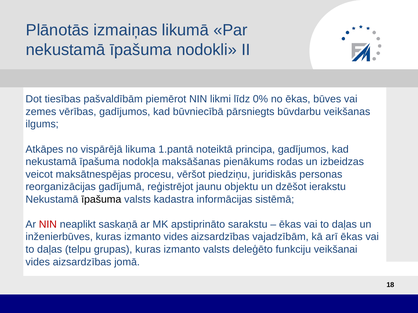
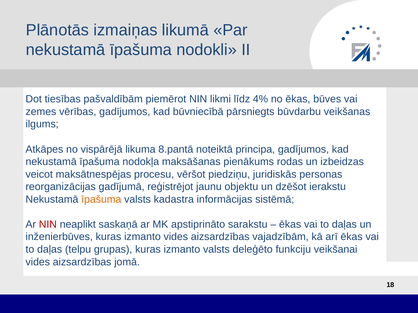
0%: 0% -> 4%
1.pantā: 1.pantā -> 8.pantā
īpašuma at (101, 200) colour: black -> orange
